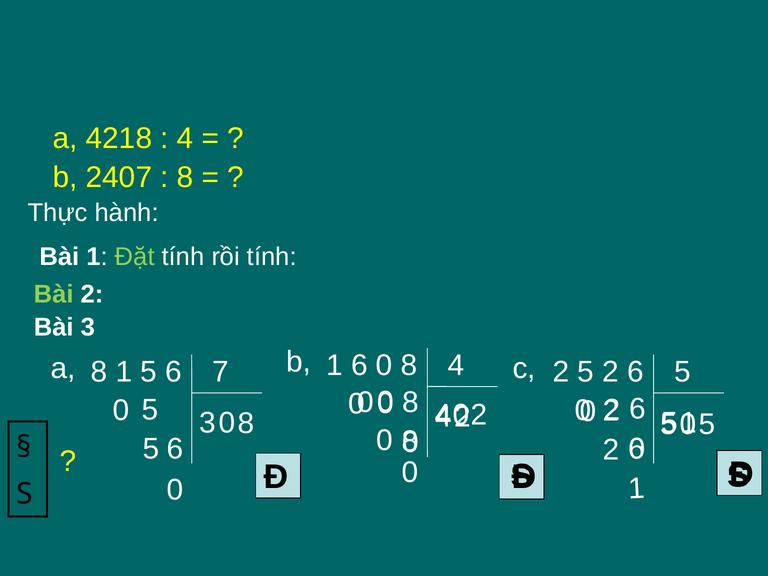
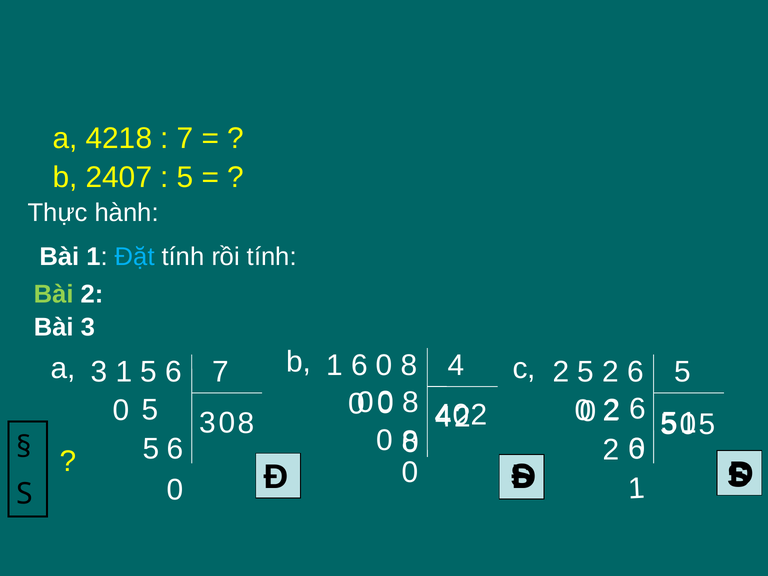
4 at (185, 138): 4 -> 7
8 at (185, 177): 8 -> 5
Đặt colour: light green -> light blue
a 8: 8 -> 3
